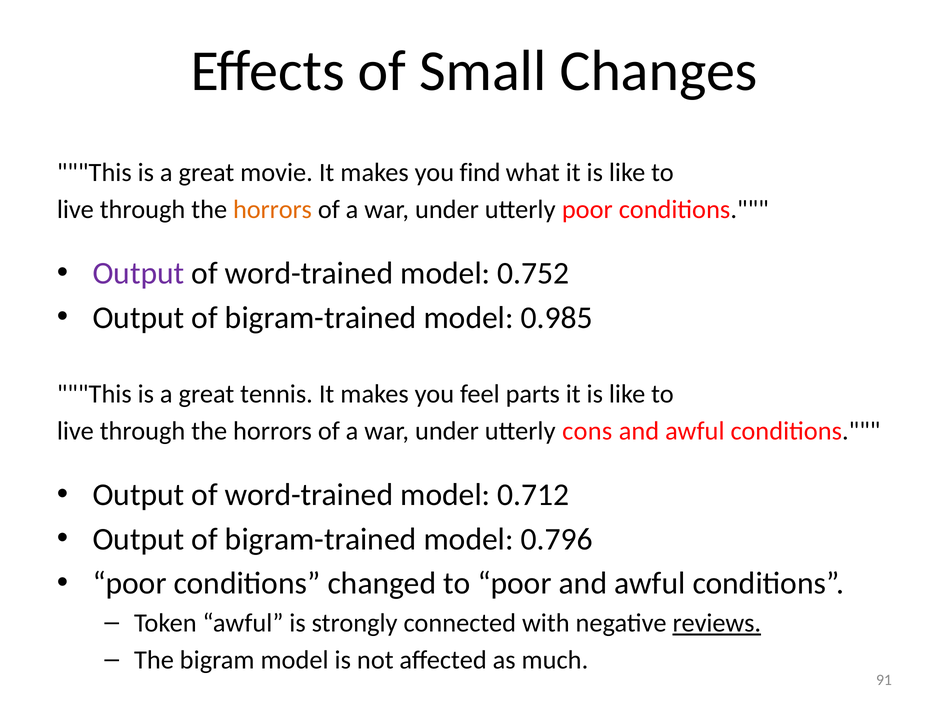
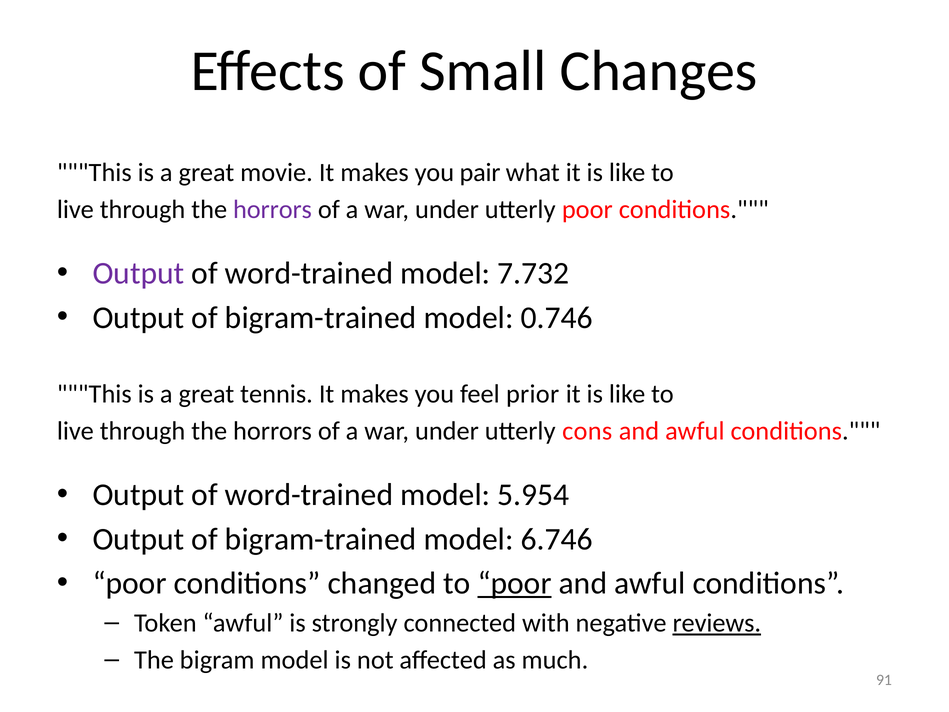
find: find -> pair
horrors at (273, 210) colour: orange -> purple
0.752: 0.752 -> 7.732
0.985: 0.985 -> 0.746
parts: parts -> prior
0.712: 0.712 -> 5.954
0.796: 0.796 -> 6.746
poor at (515, 583) underline: none -> present
